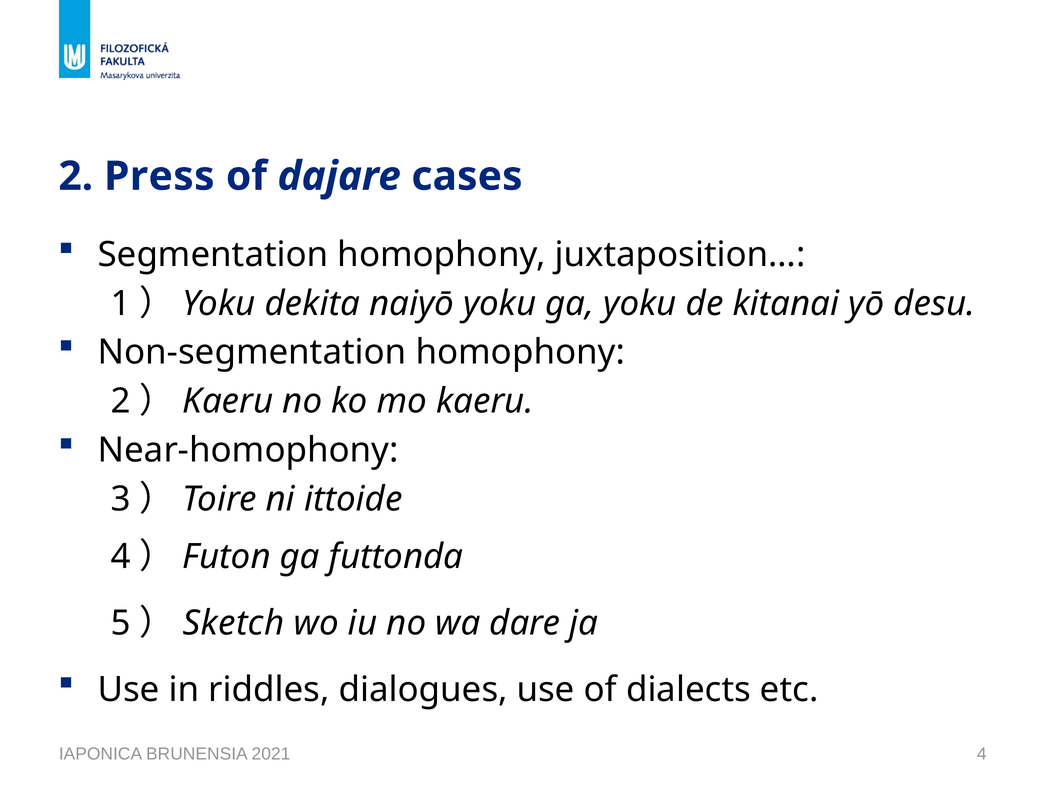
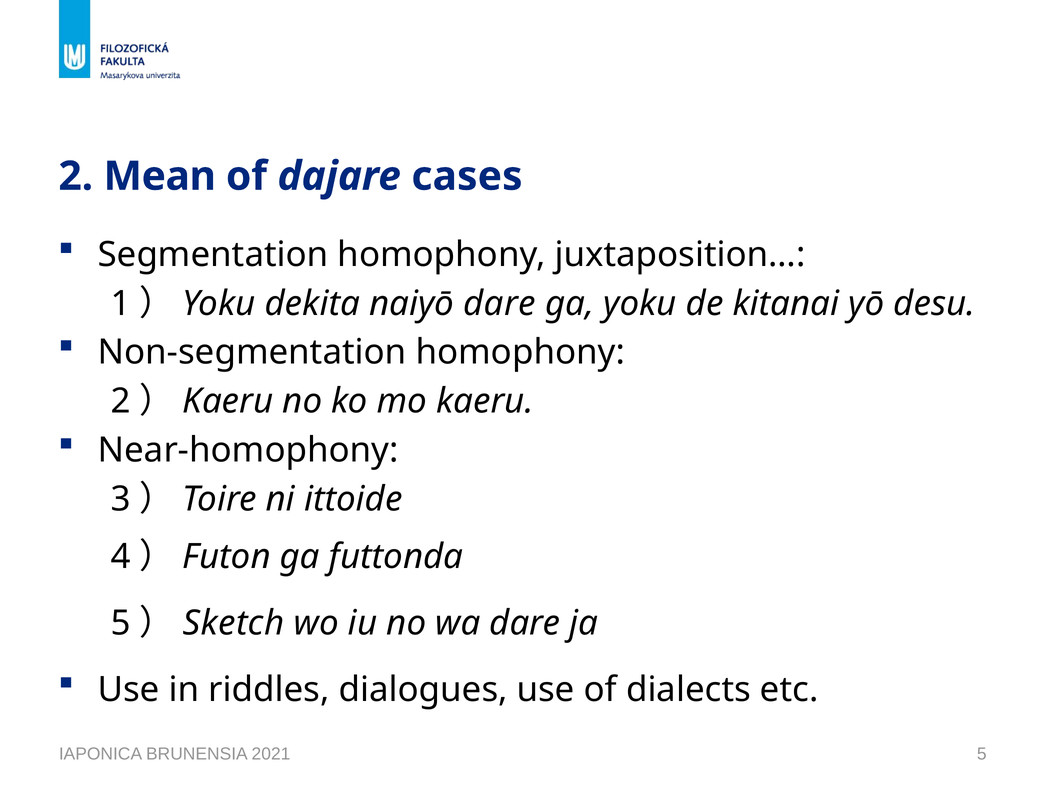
Press: Press -> Mean
naiyō yoku: yoku -> dare
2021 4: 4 -> 5
